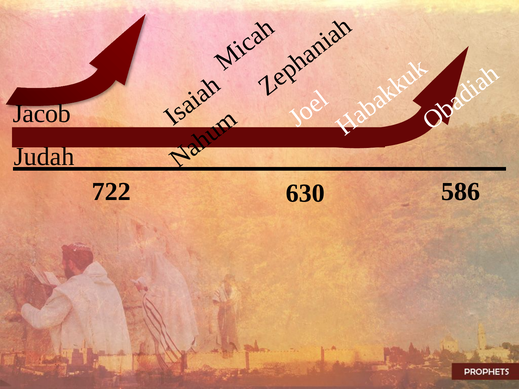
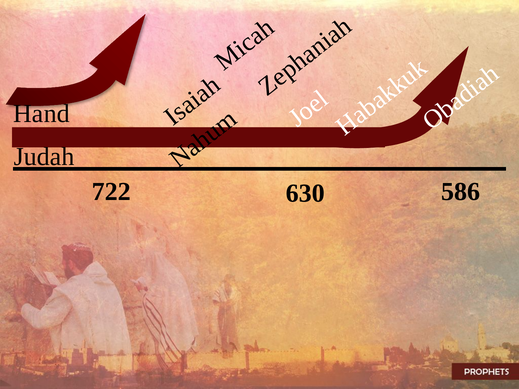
Jacob: Jacob -> Hand
